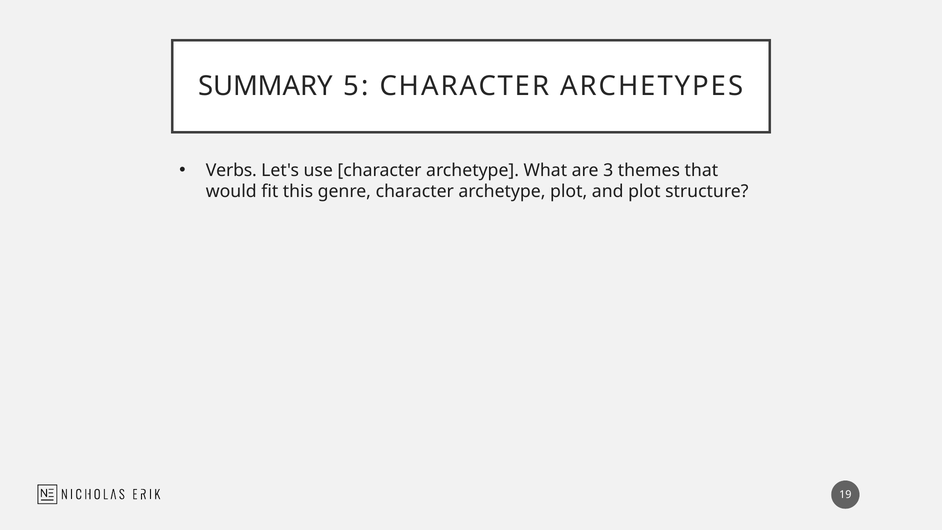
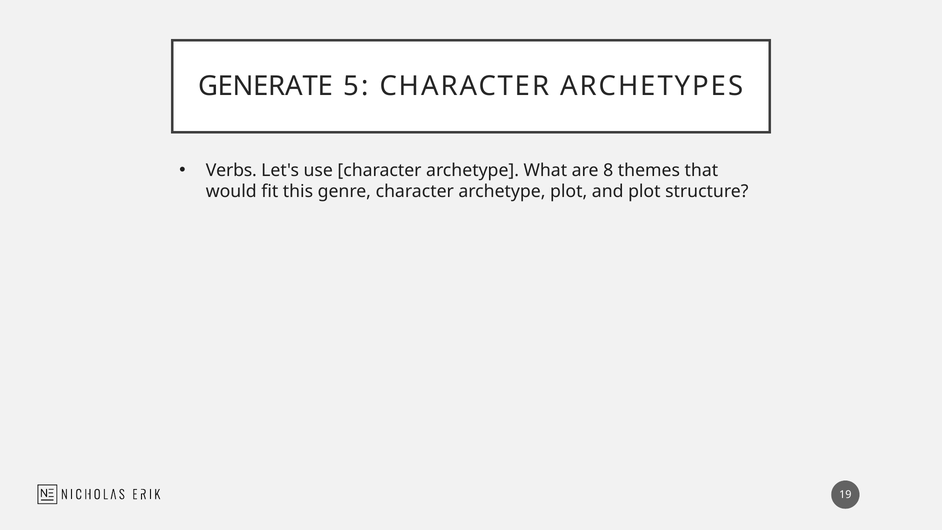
SUMMARY: SUMMARY -> GENERATE
3: 3 -> 8
